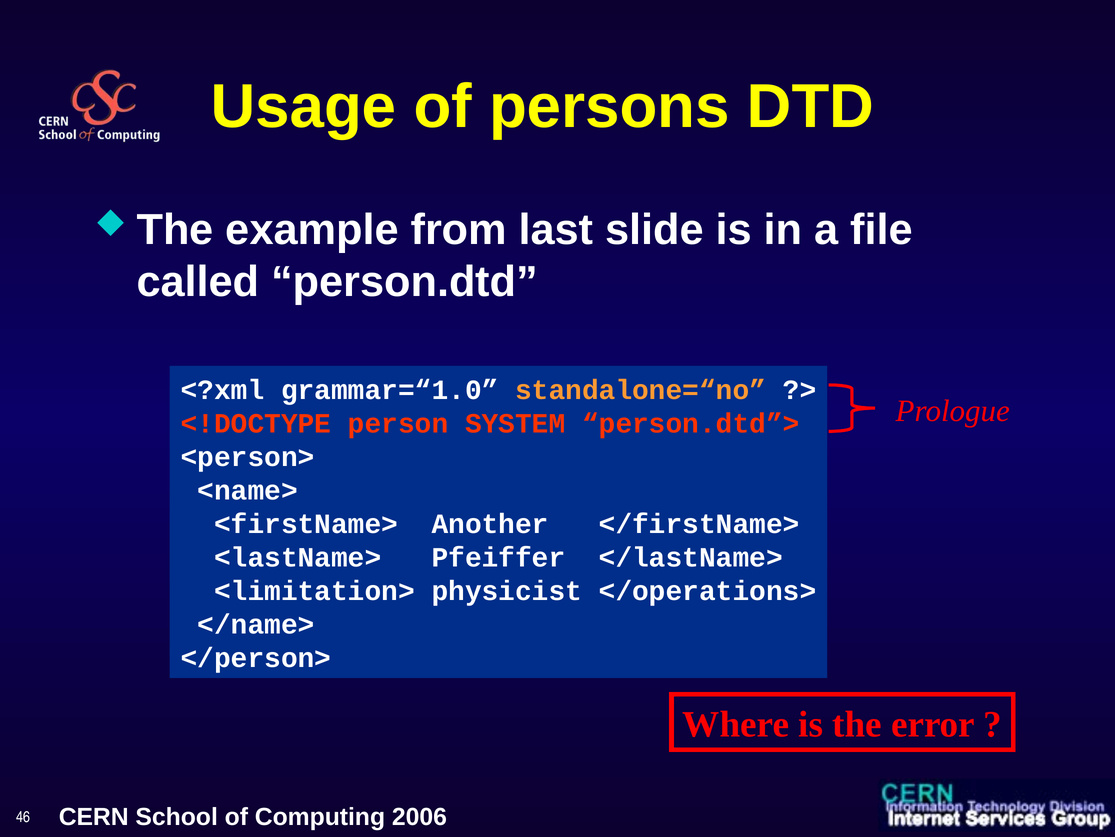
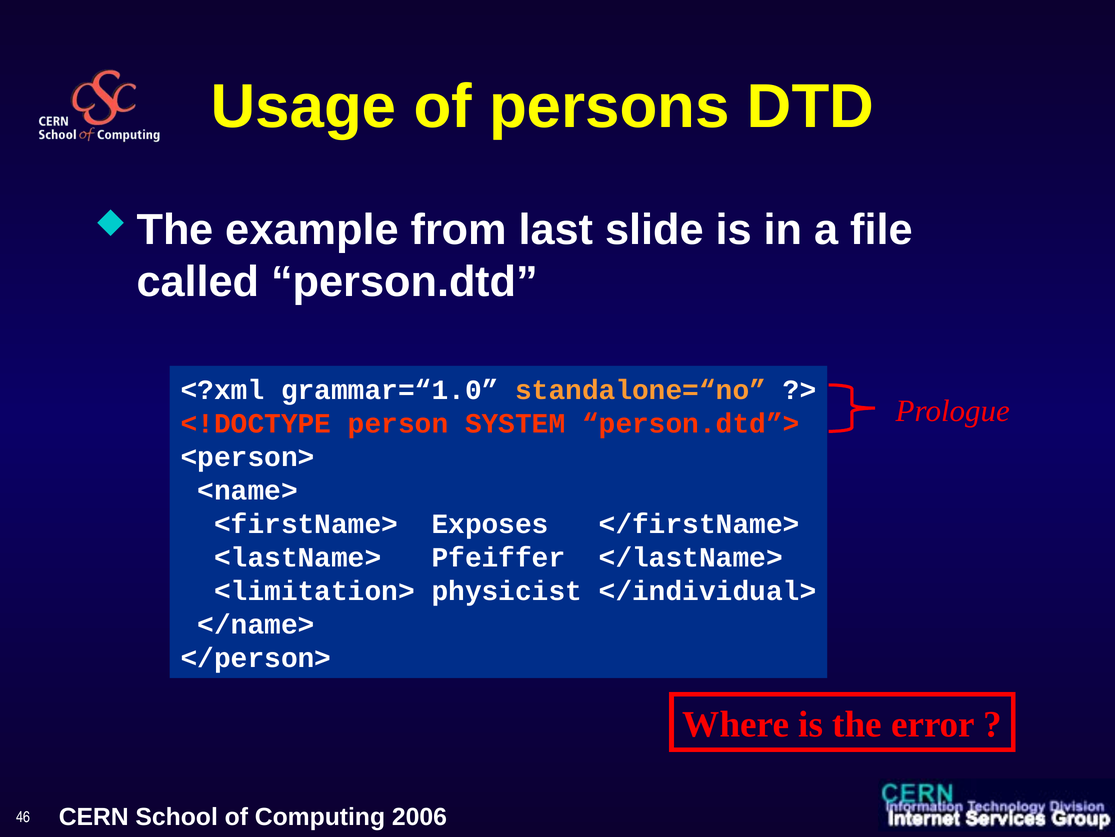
Another: Another -> Exposes
</operations>: </operations> -> </individual>
